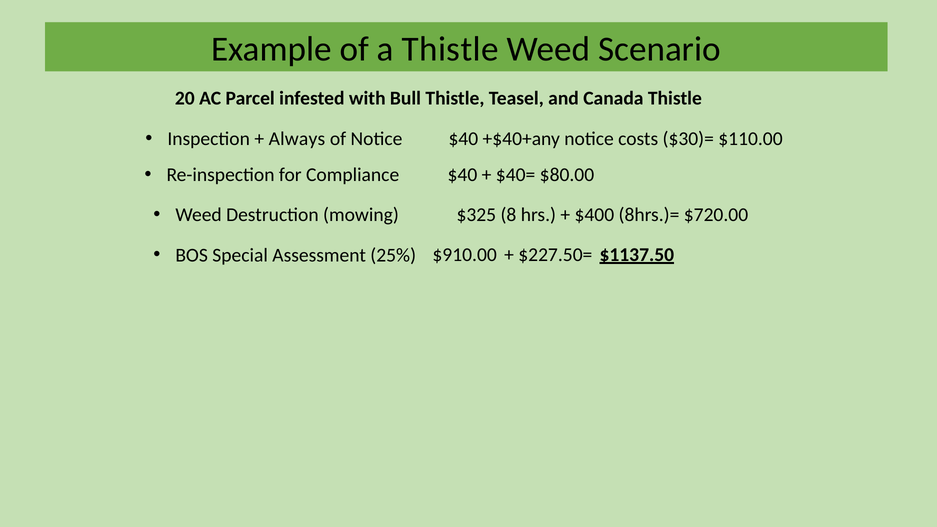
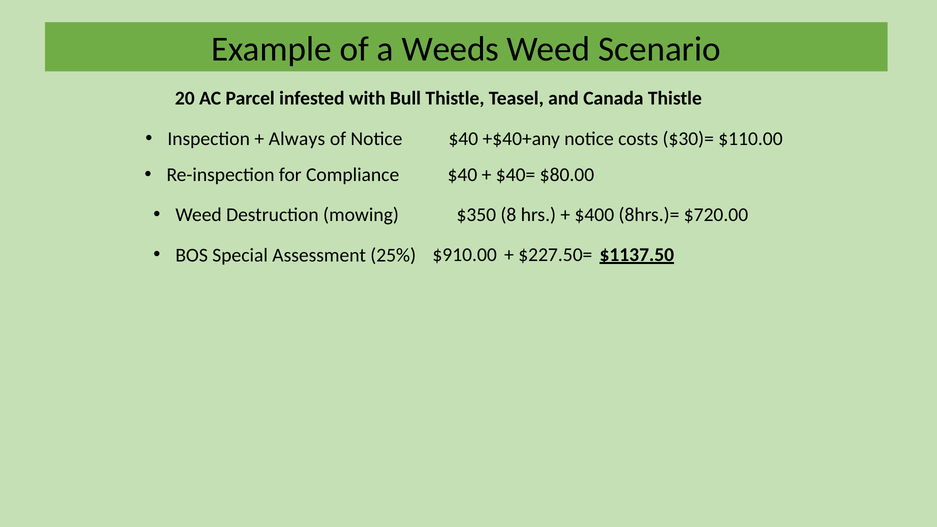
a Thistle: Thistle -> Weeds
$325: $325 -> $350
